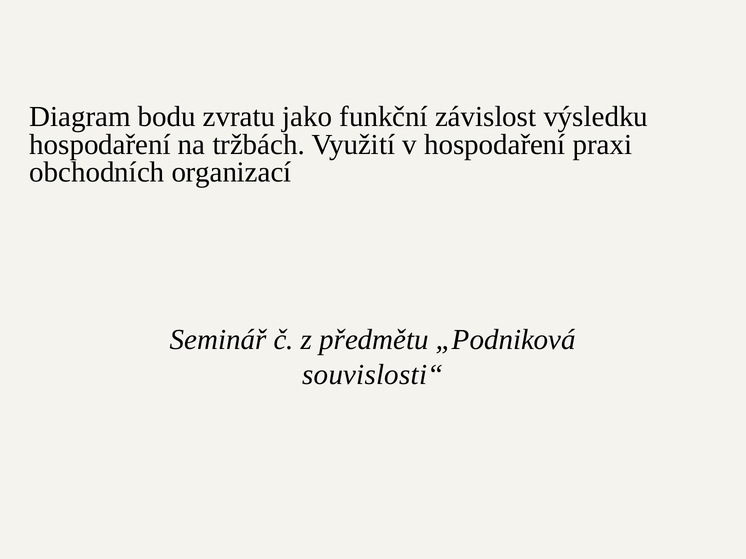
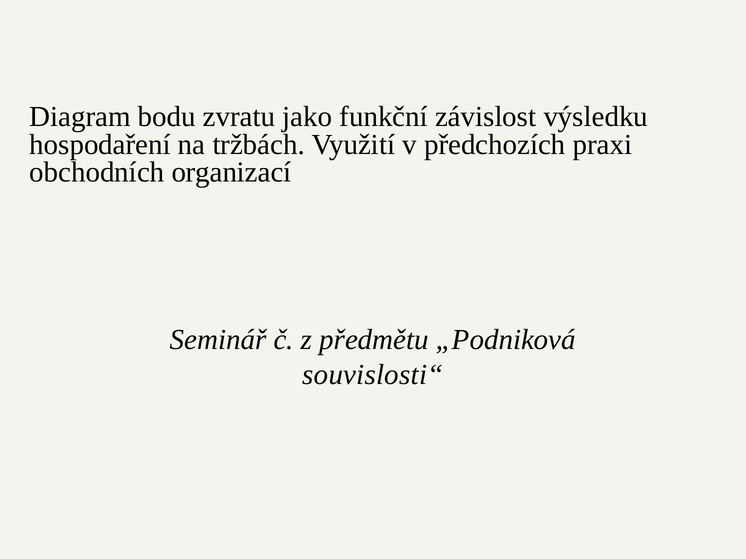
v hospodaření: hospodaření -> předchozích
